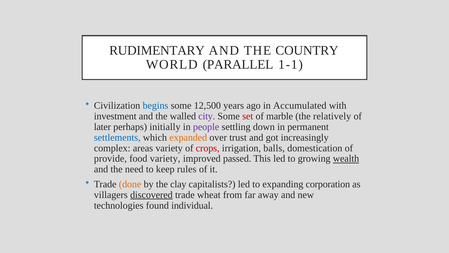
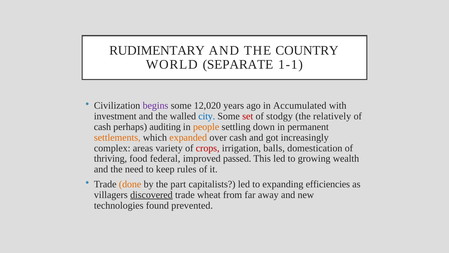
PARALLEL: PARALLEL -> SEPARATE
begins colour: blue -> purple
12,500: 12,500 -> 12,020
city colour: purple -> blue
marble: marble -> stodgy
later at (102, 127): later -> cash
initially: initially -> auditing
people colour: purple -> orange
settlements colour: blue -> orange
over trust: trust -> cash
provide: provide -> thriving
food variety: variety -> federal
wealth underline: present -> none
clay: clay -> part
corporation: corporation -> efficiencies
individual: individual -> prevented
